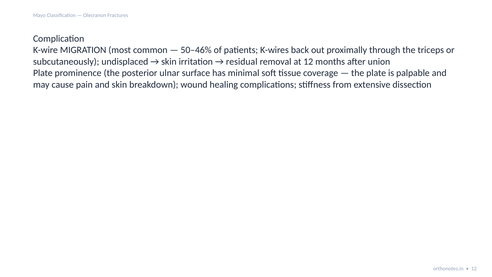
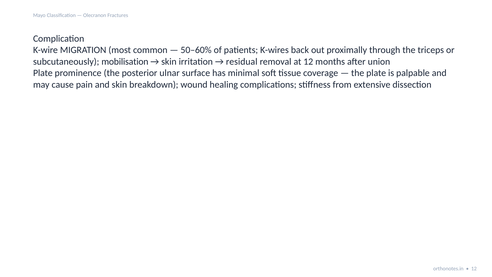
50–46%: 50–46% -> 50–60%
undisplaced: undisplaced -> mobilisation
